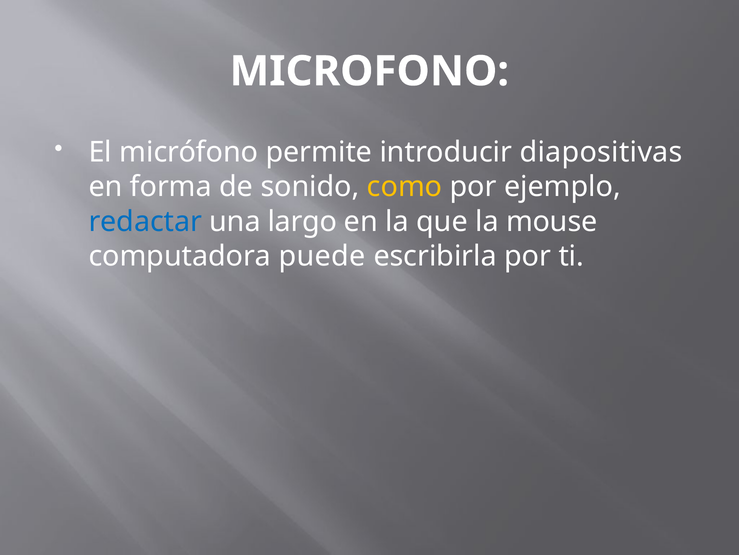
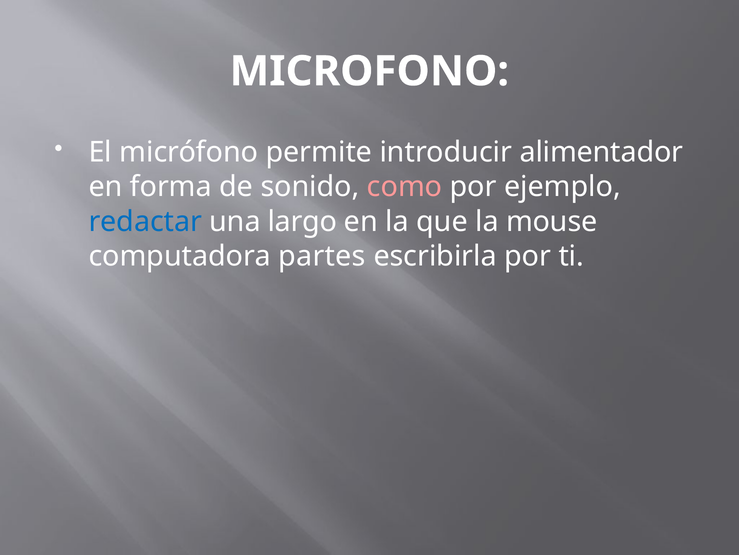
diapositivas: diapositivas -> alimentador
como colour: yellow -> pink
puede: puede -> partes
